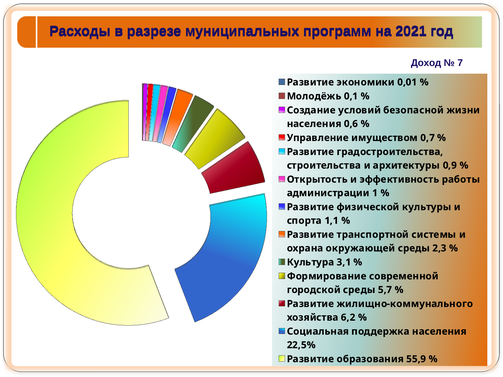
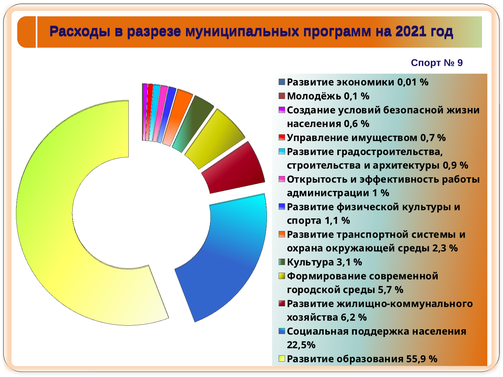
Доход: Доход -> Спорт
7: 7 -> 9
